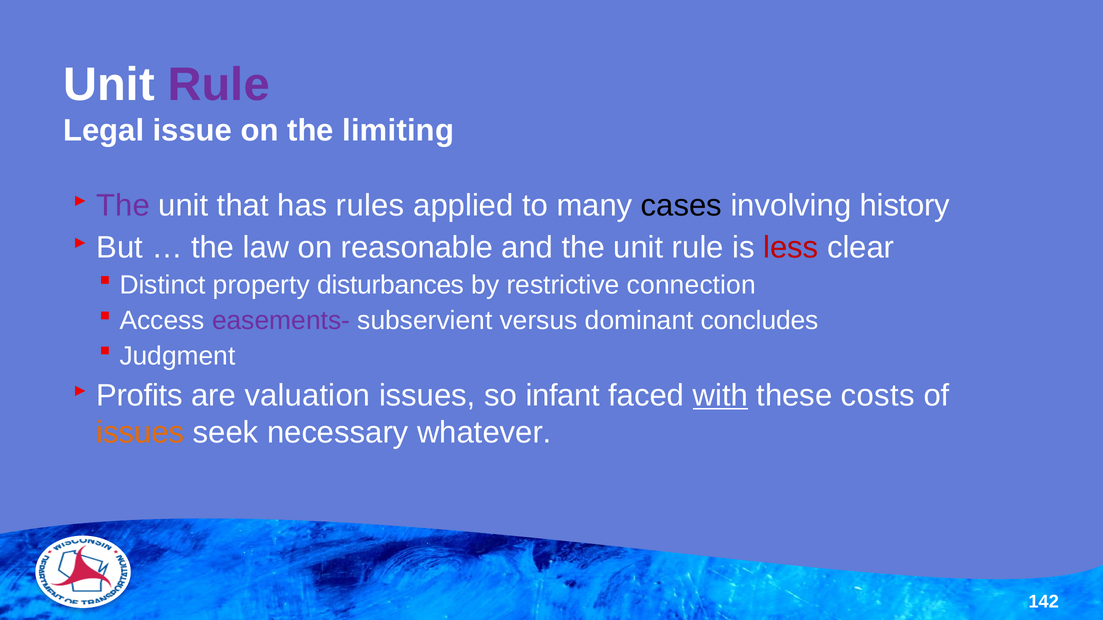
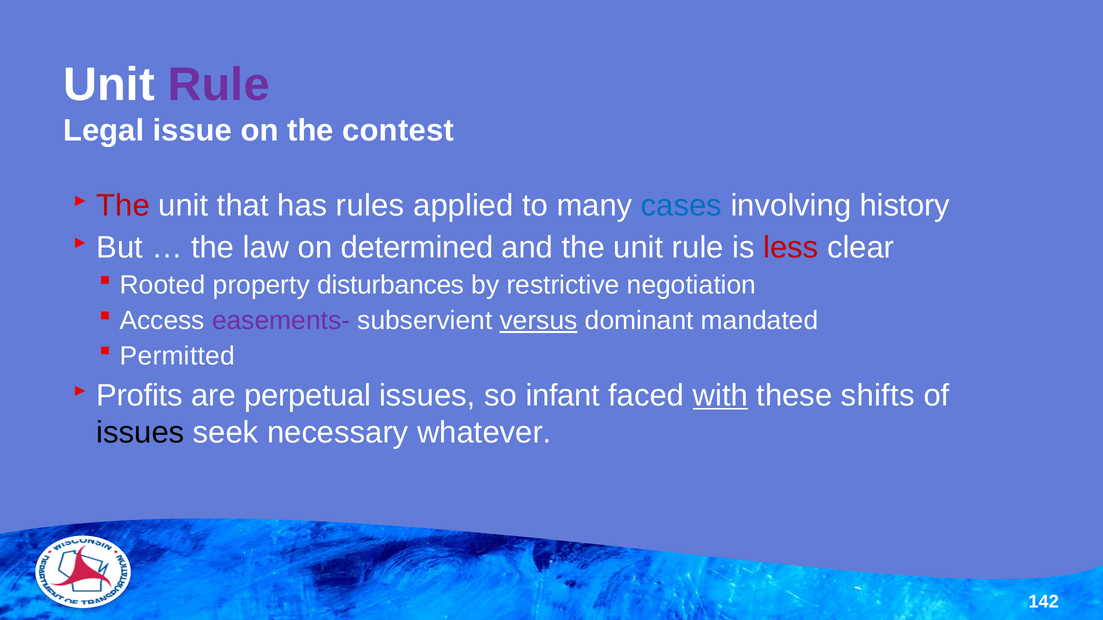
limiting: limiting -> contest
The at (123, 206) colour: purple -> red
cases colour: black -> blue
reasonable: reasonable -> determined
Distinct: Distinct -> Rooted
connection: connection -> negotiation
versus underline: none -> present
concludes: concludes -> mandated
Judgment: Judgment -> Permitted
valuation: valuation -> perpetual
costs: costs -> shifts
issues at (140, 433) colour: orange -> black
